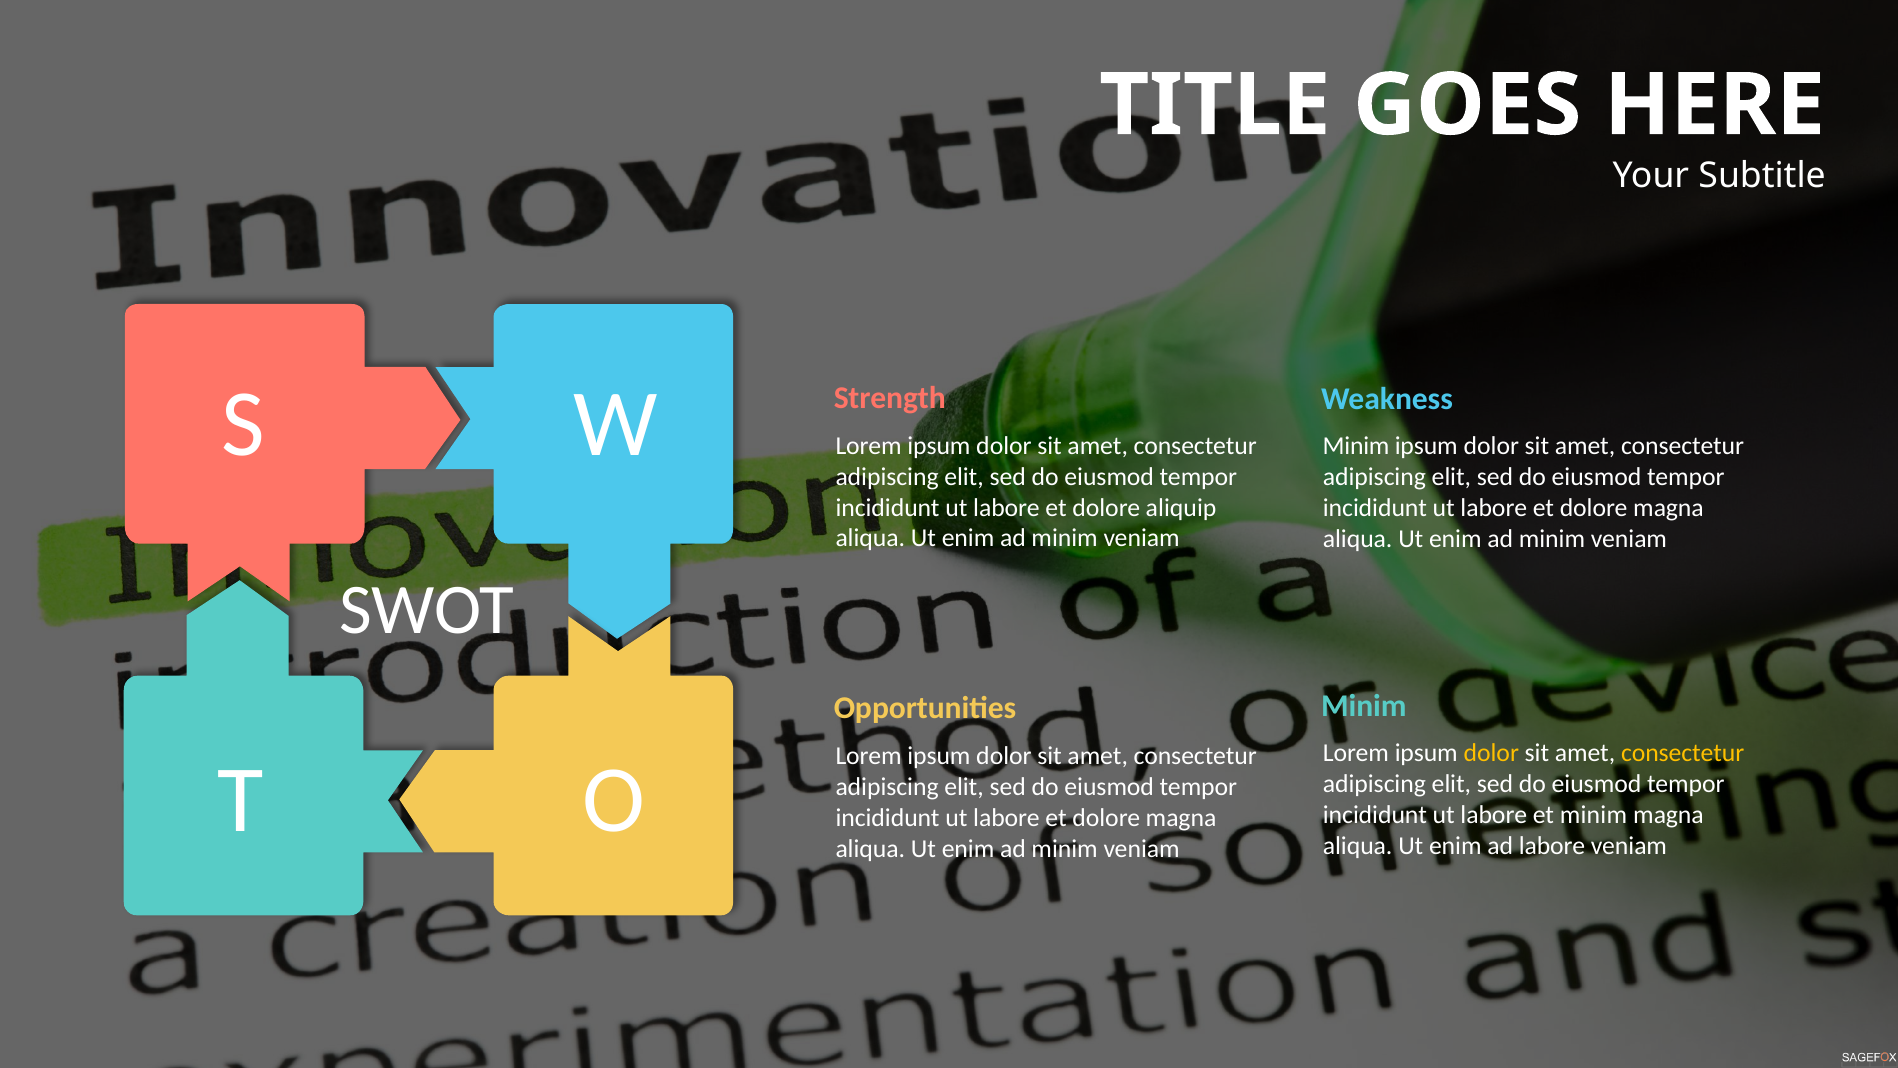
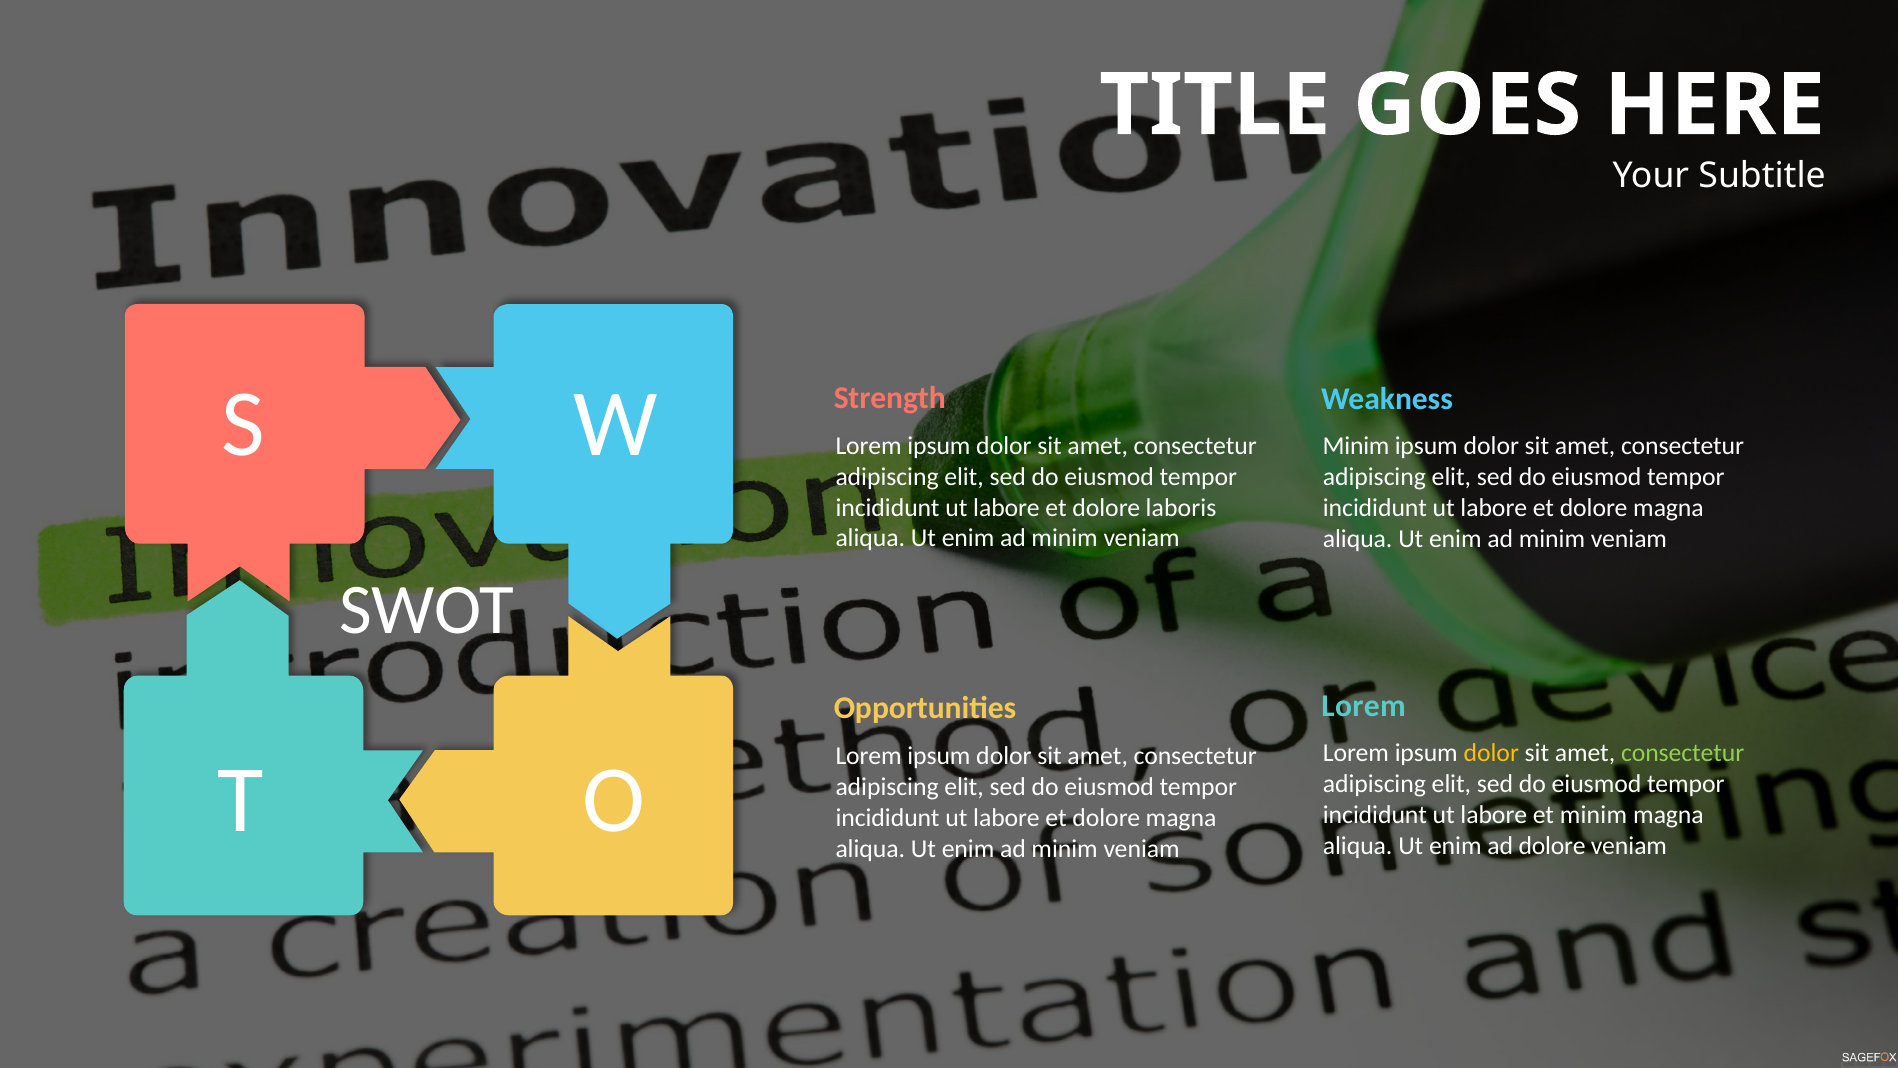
aliquip: aliquip -> laboris
Minim at (1364, 705): Minim -> Lorem
consectetur at (1683, 753) colour: yellow -> light green
ad labore: labore -> dolore
